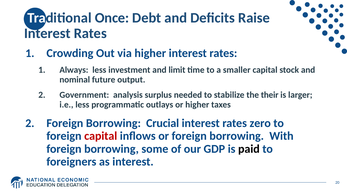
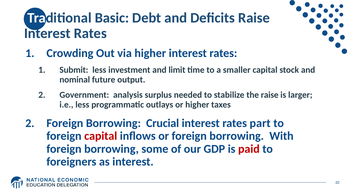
Once: Once -> Basic
Always: Always -> Submit
the their: their -> raise
zero: zero -> part
paid colour: black -> red
